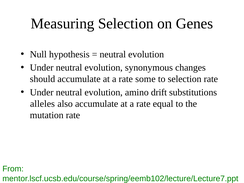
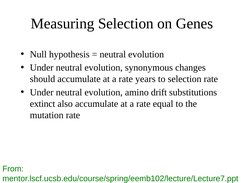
some: some -> years
alleles: alleles -> extinct
